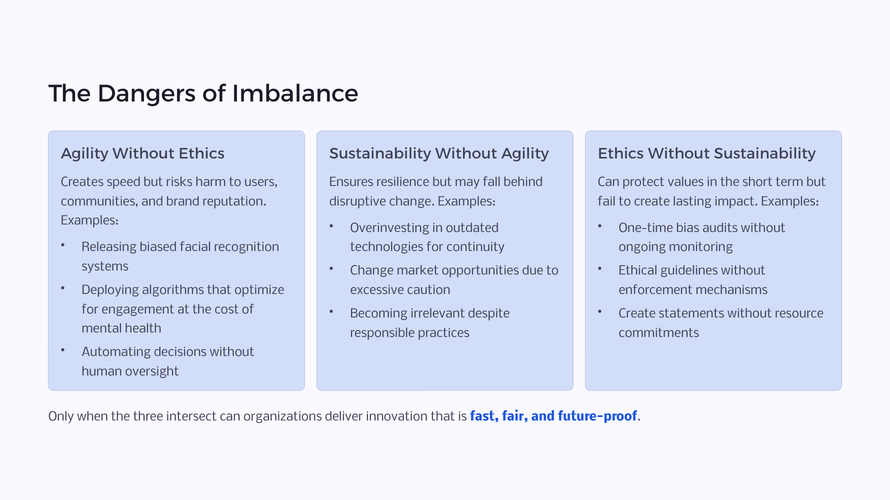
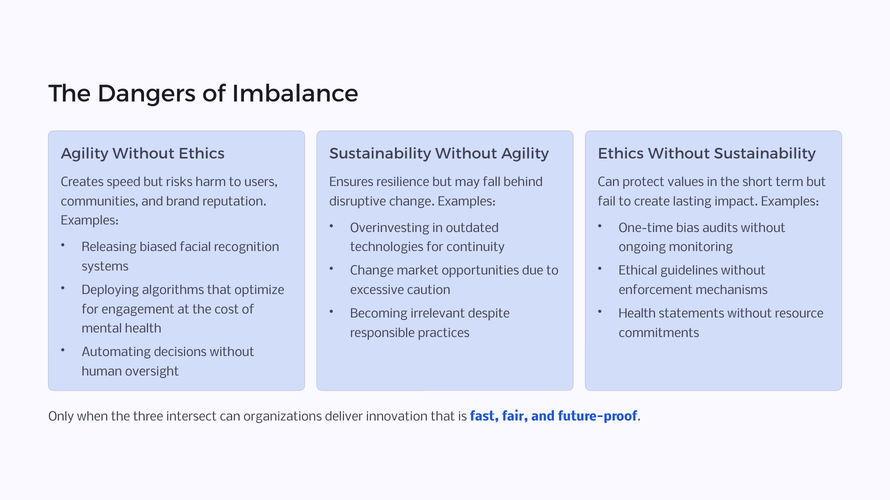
Create at (637, 314): Create -> Health
